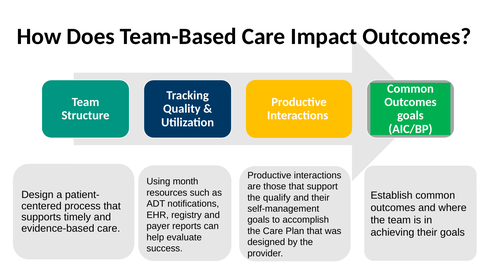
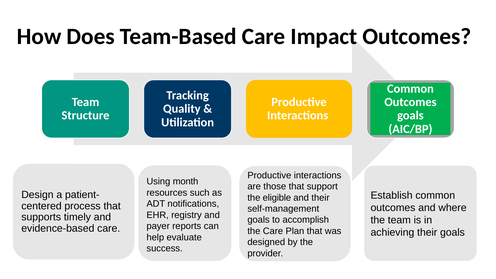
qualify: qualify -> eligible
